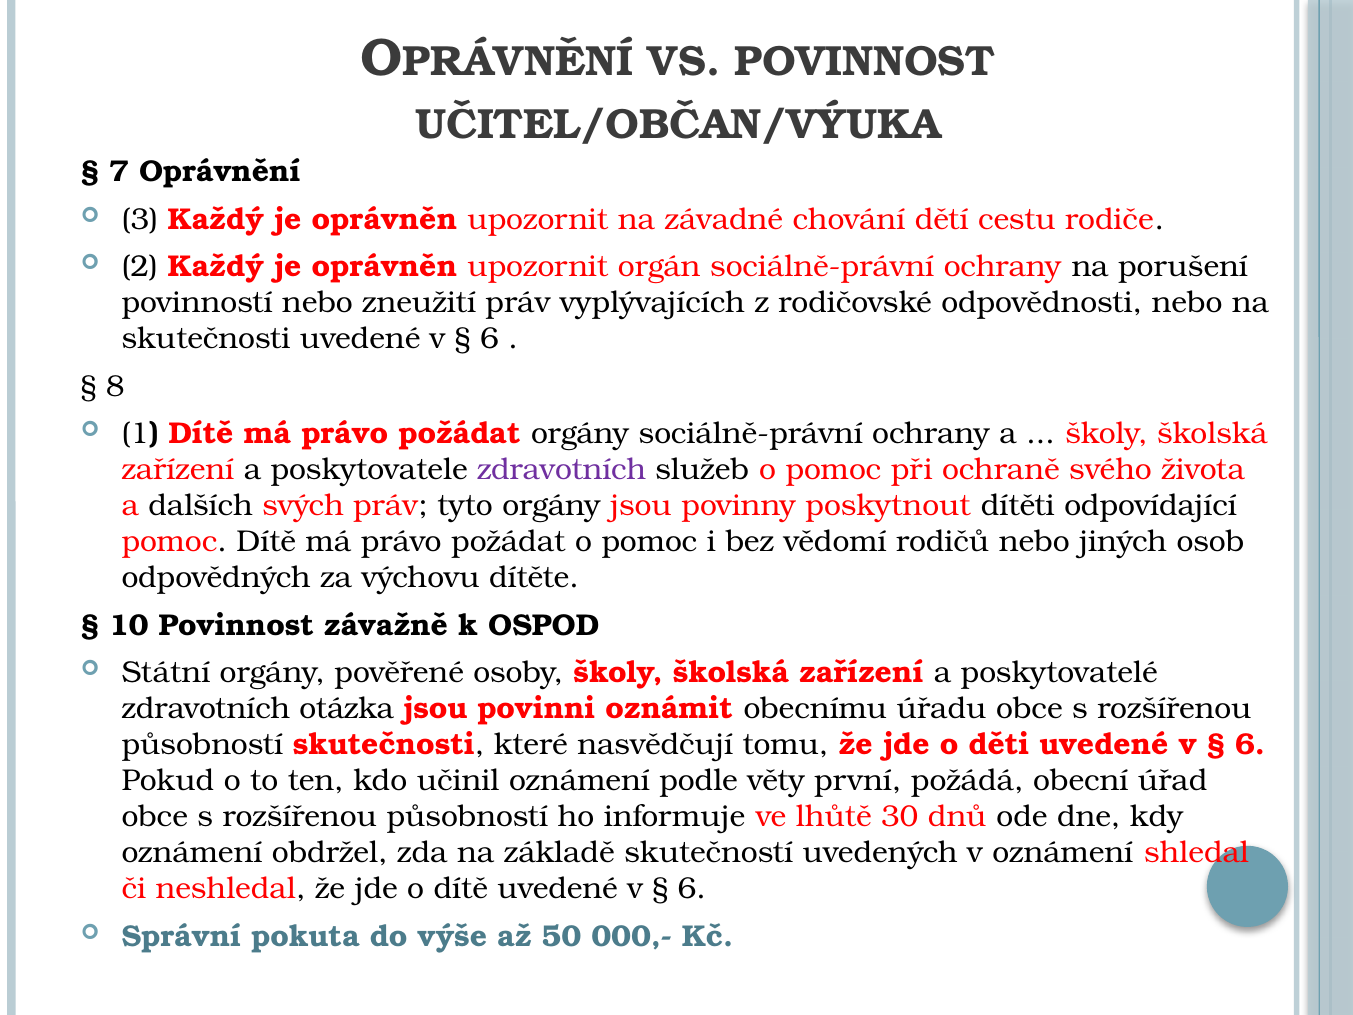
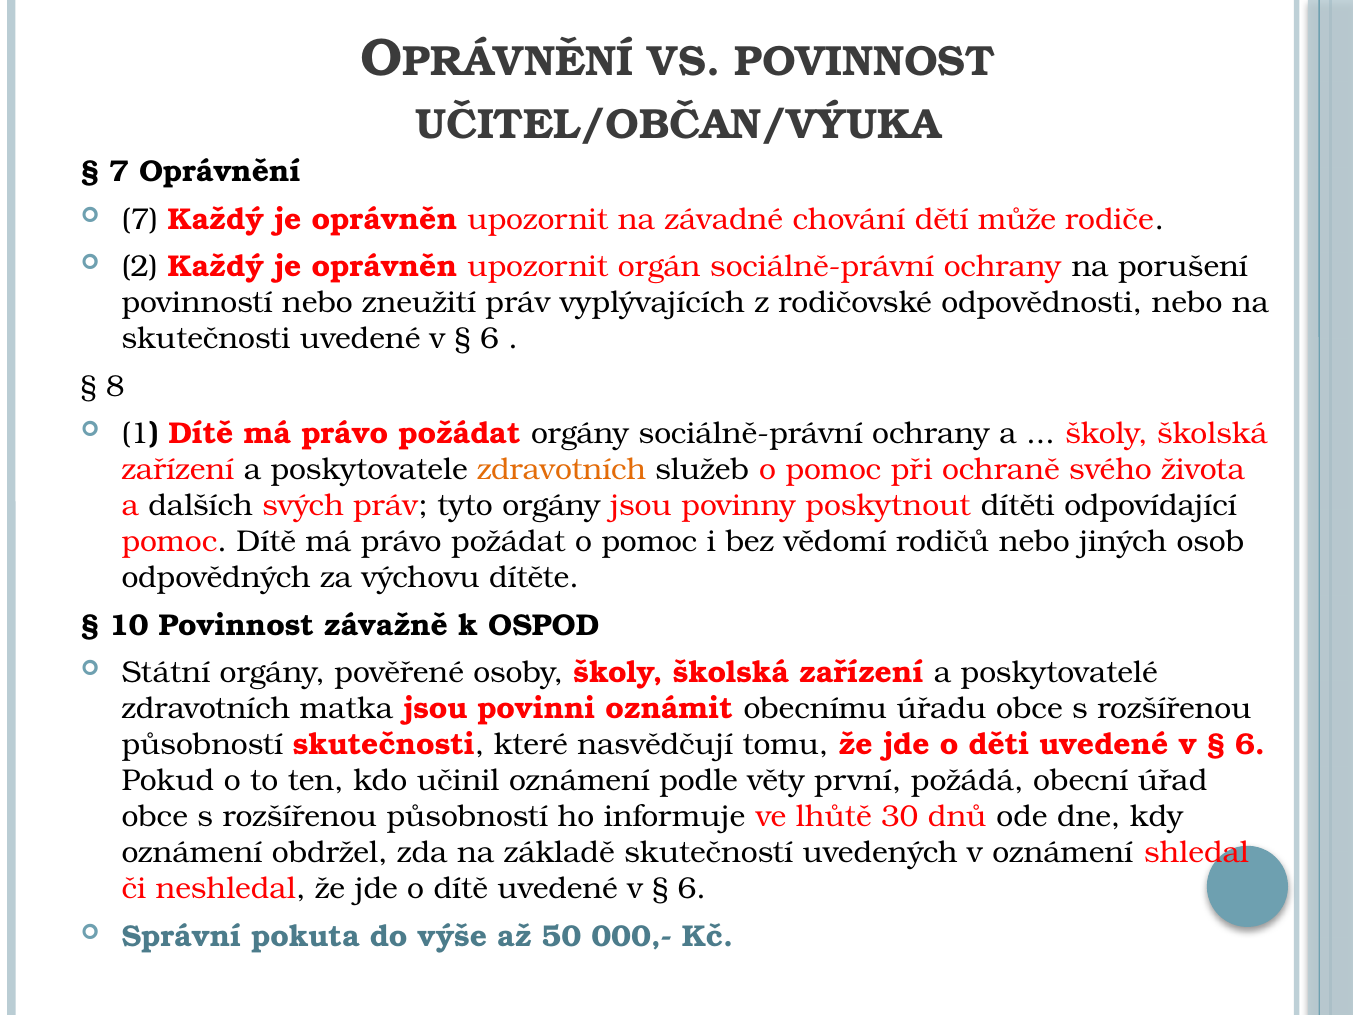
3 at (140, 219): 3 -> 7
cestu: cestu -> může
zdravotních at (562, 469) colour: purple -> orange
otázka: otázka -> matka
